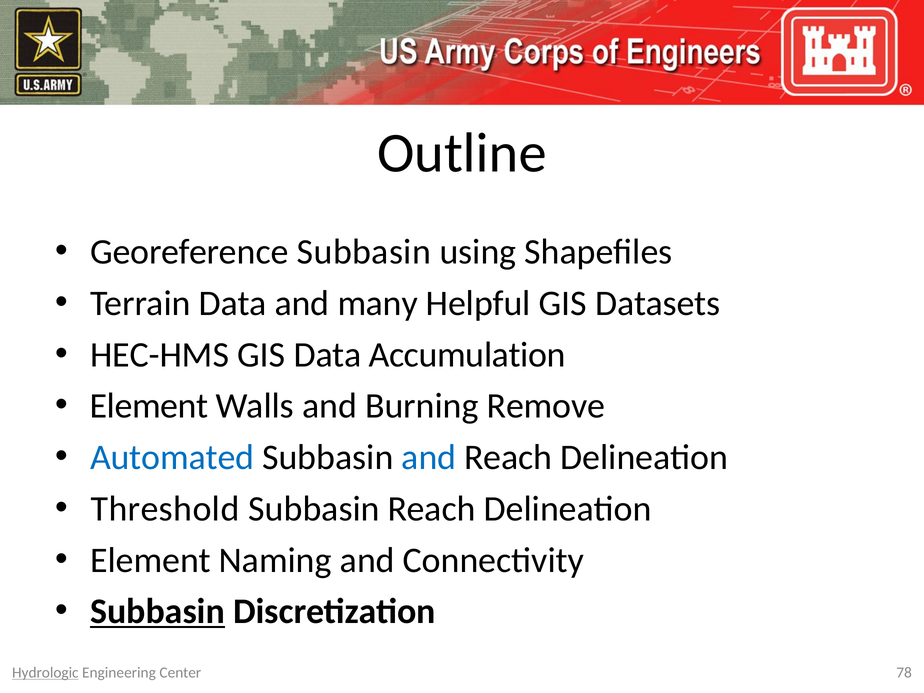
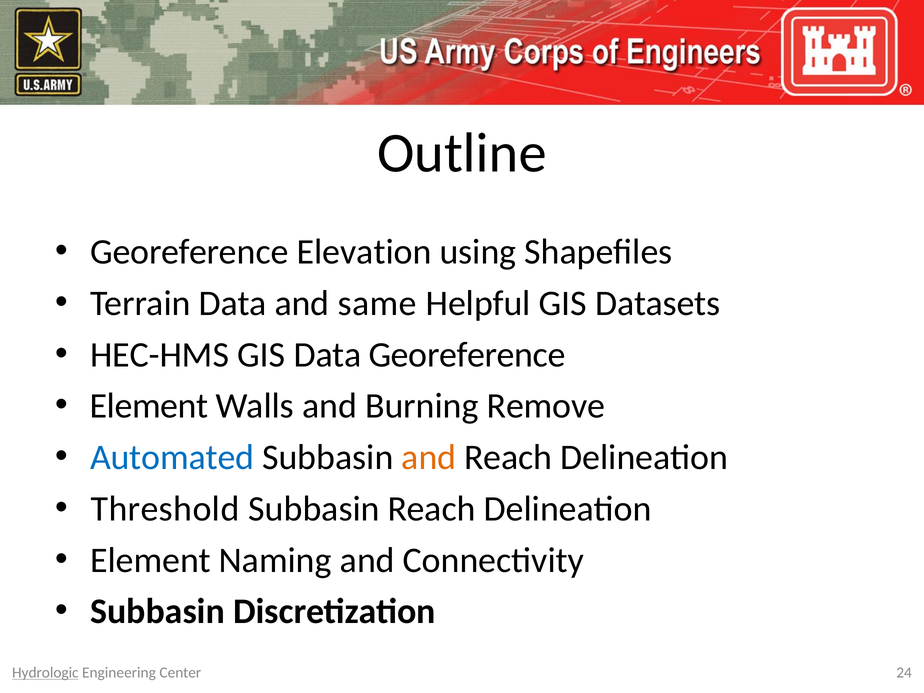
Georeference Subbasin: Subbasin -> Elevation
many: many -> same
Data Accumulation: Accumulation -> Georeference
and at (429, 457) colour: blue -> orange
Subbasin at (158, 612) underline: present -> none
78: 78 -> 24
